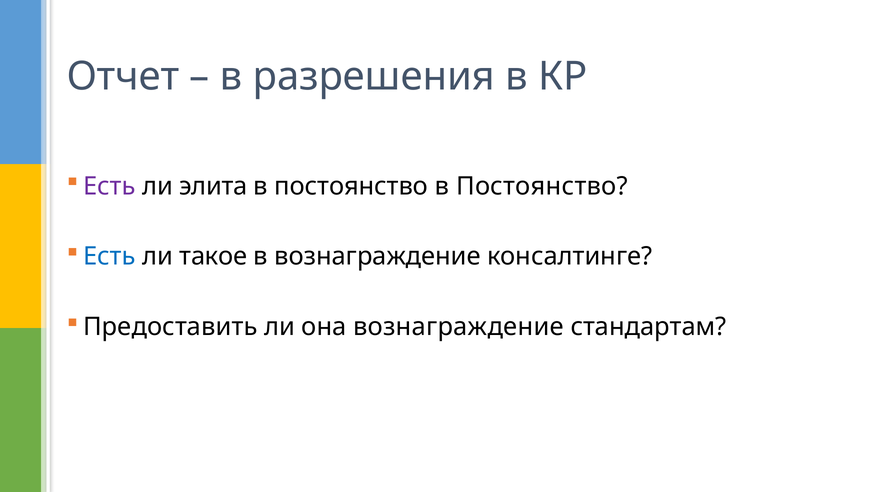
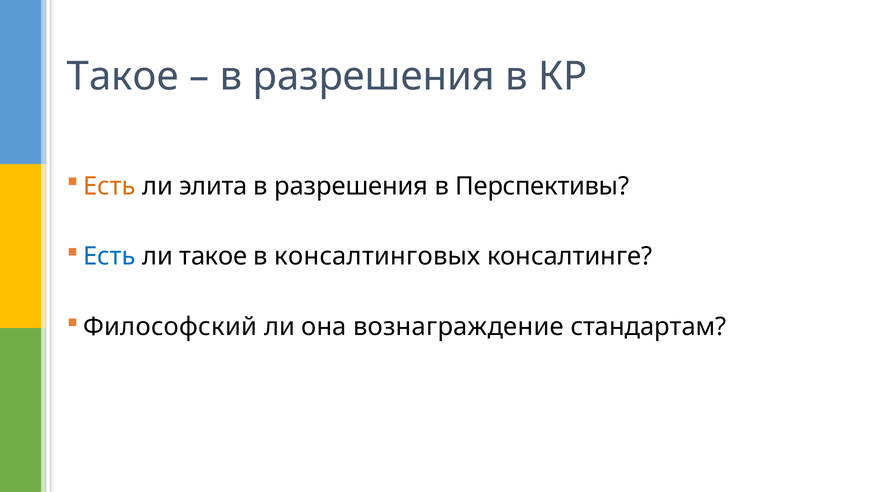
Отчет at (123, 77): Отчет -> Такое
Есть at (109, 186) colour: purple -> orange
постоянство at (351, 186): постоянство -> разрешения
Постоянство at (542, 186): Постоянство -> Перспективы
в вознаграждение: вознаграждение -> консалтинговых
Предоставить: Предоставить -> Философский
